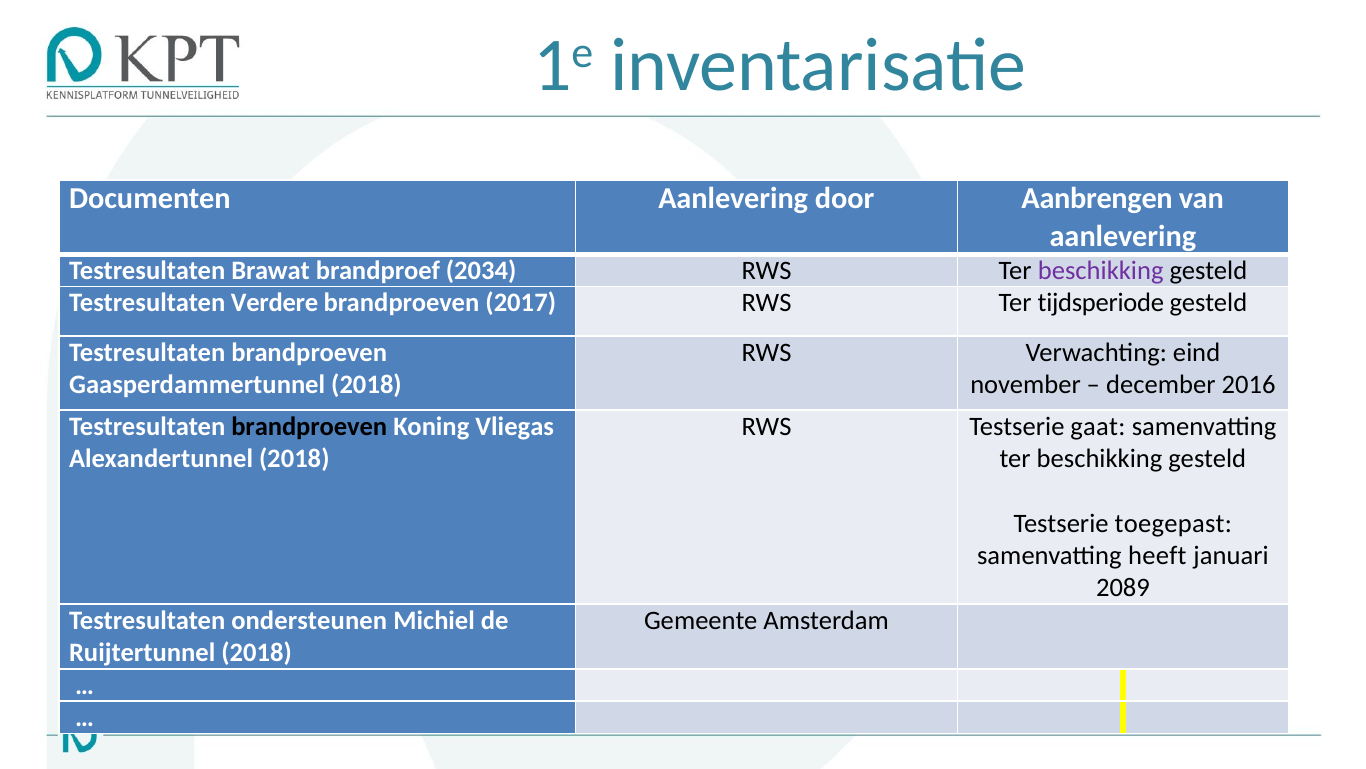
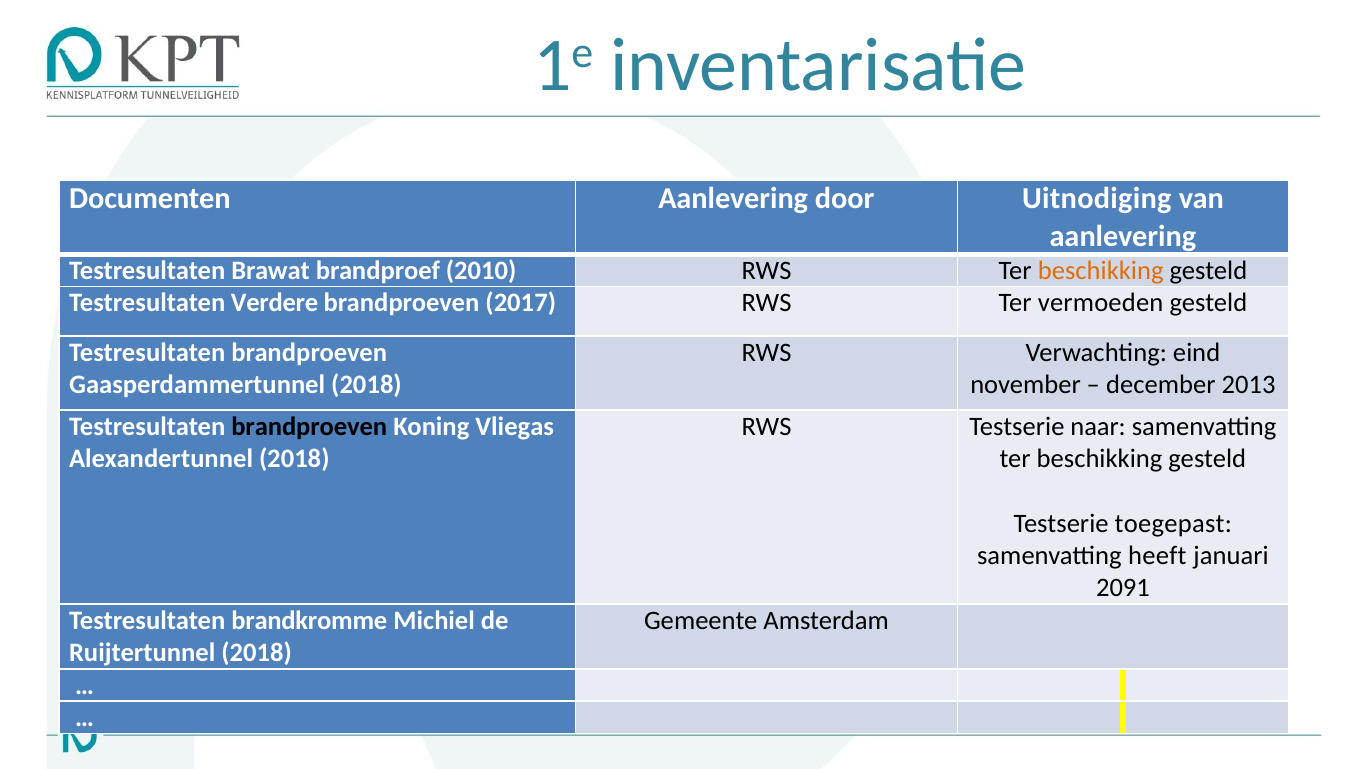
Aanbrengen: Aanbrengen -> Uitnodiging
2034: 2034 -> 2010
beschikking at (1101, 271) colour: purple -> orange
tijdsperiode: tijdsperiode -> vermoeden
2016: 2016 -> 2013
gaat: gaat -> naar
2089: 2089 -> 2091
ondersteunen: ondersteunen -> brandkromme
